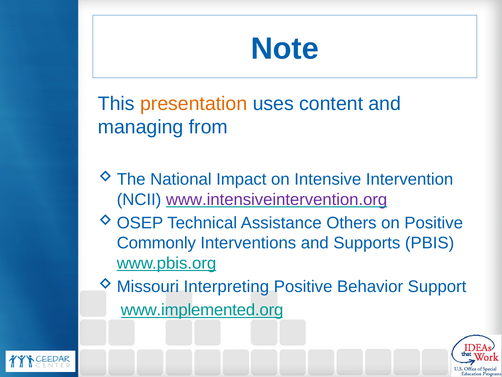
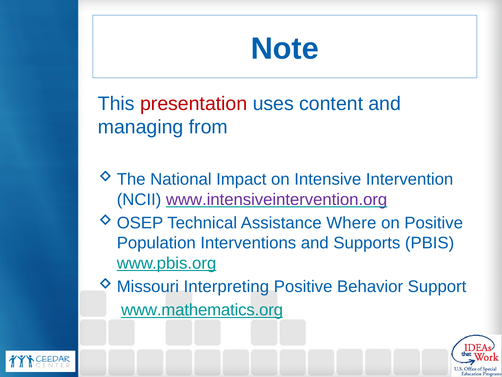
presentation colour: orange -> red
Others: Others -> Where
Commonly: Commonly -> Population
www.implemented.org: www.implemented.org -> www.mathematics.org
